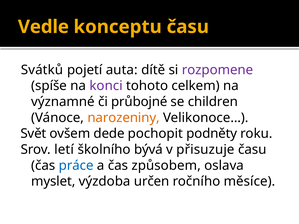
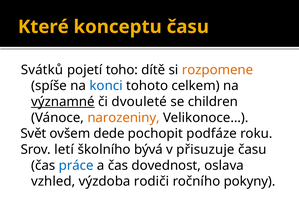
Vedle: Vedle -> Které
auta: auta -> toho
rozpomene colour: purple -> orange
konci colour: purple -> blue
významné underline: none -> present
průbojné: průbojné -> dvouleté
podněty: podněty -> podfáze
způsobem: způsobem -> dovednost
myslet: myslet -> vzhled
určen: určen -> rodiči
měsíce: měsíce -> pokyny
